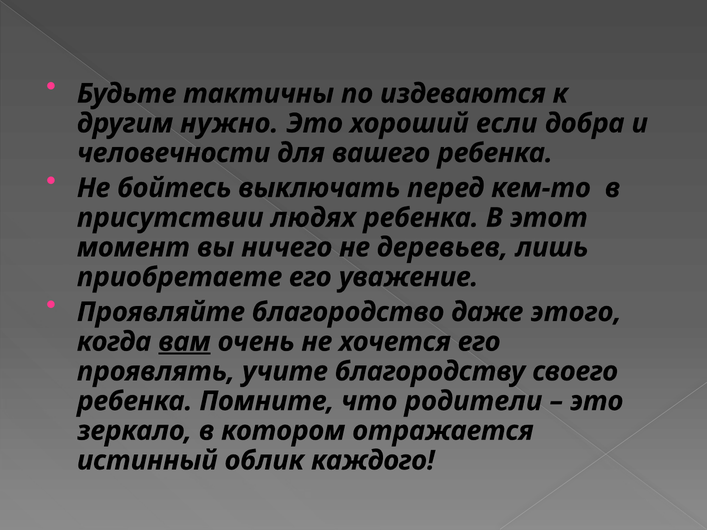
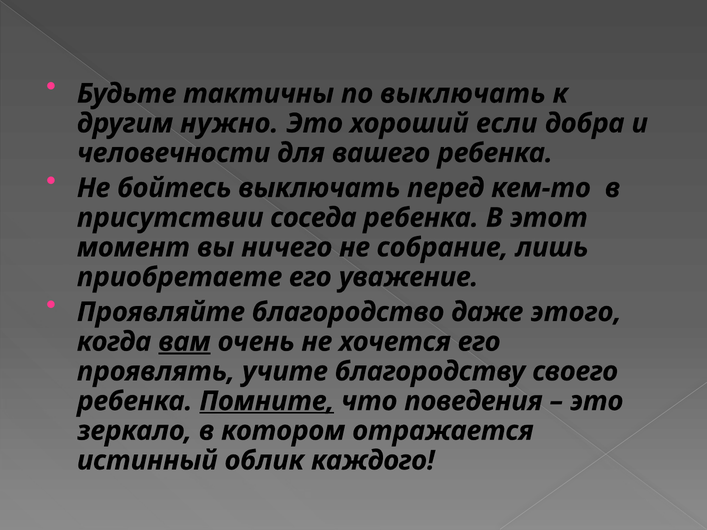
по издеваются: издеваются -> выключать
людях: людях -> соседа
деревьев: деревьев -> собрание
Помните underline: none -> present
родители: родители -> поведения
